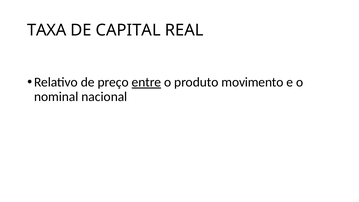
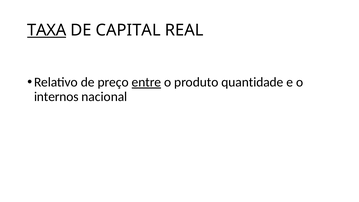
TAXA underline: none -> present
movimento: movimento -> quantidade
nominal: nominal -> internos
